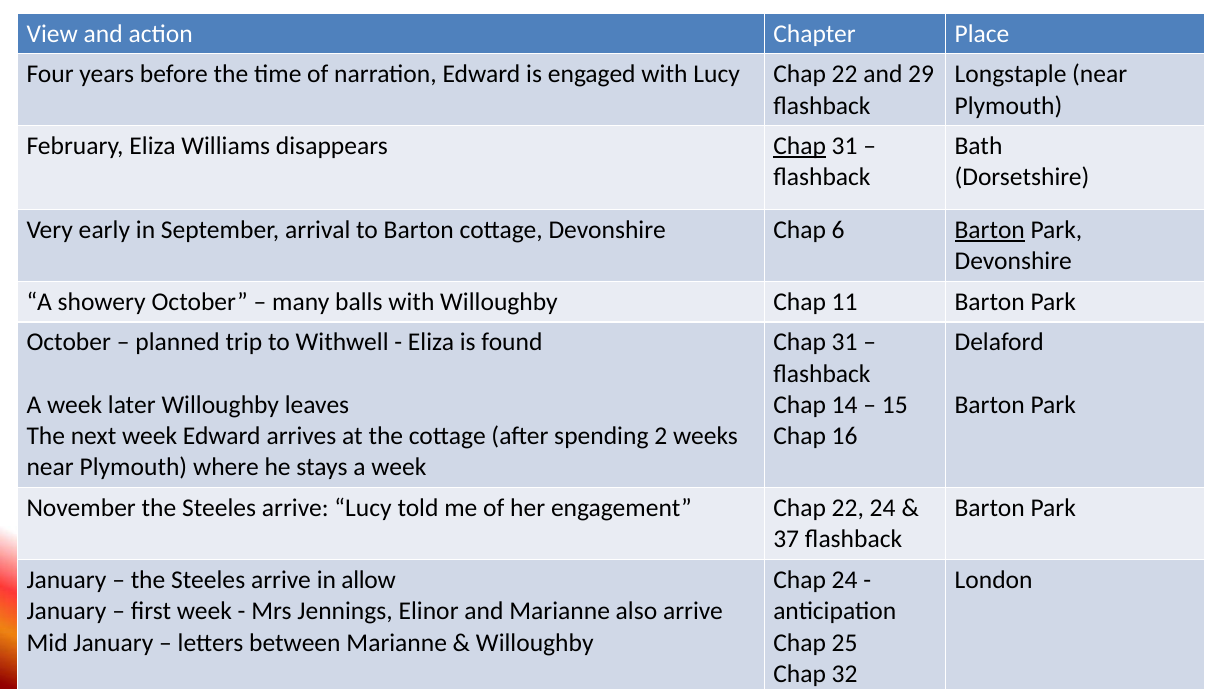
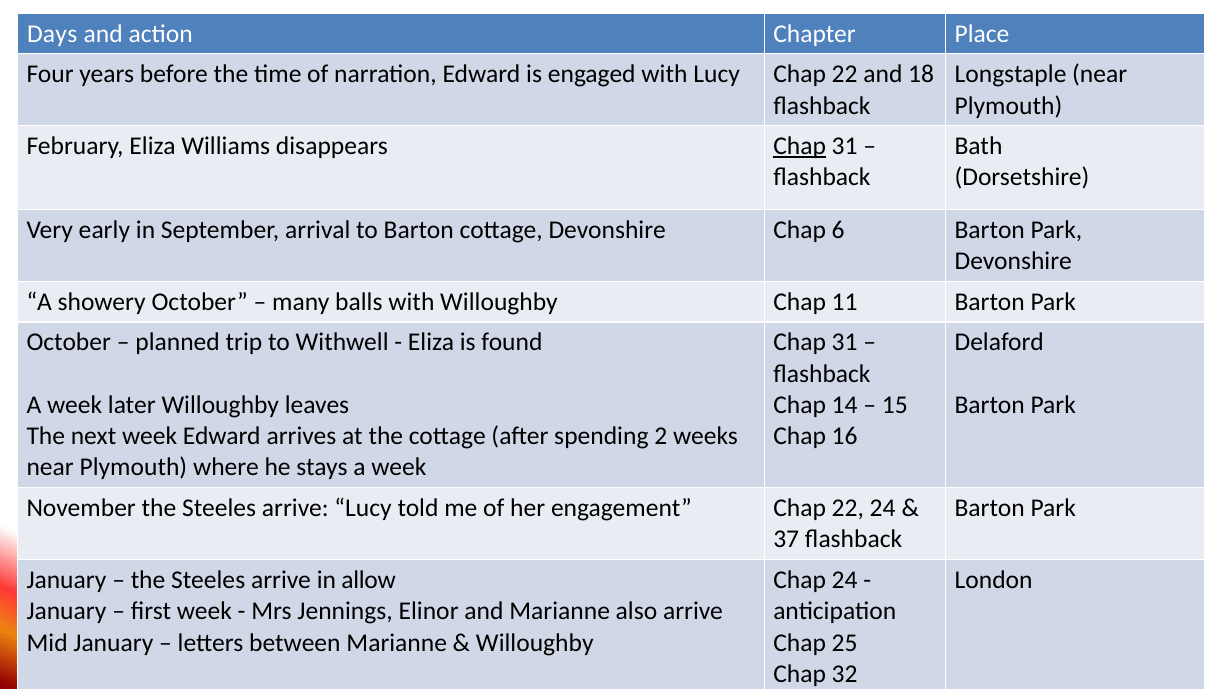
View: View -> Days
29: 29 -> 18
Barton at (990, 230) underline: present -> none
